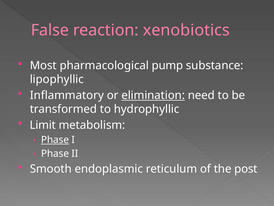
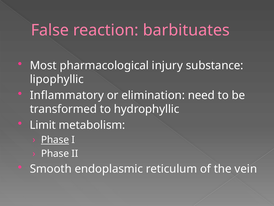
xenobiotics: xenobiotics -> barbituates
pump: pump -> injury
elimination underline: present -> none
post: post -> vein
